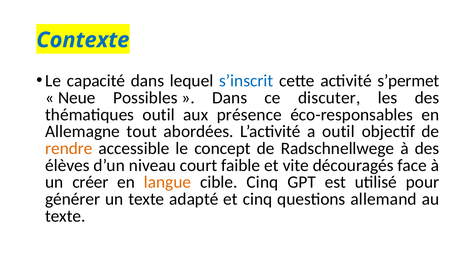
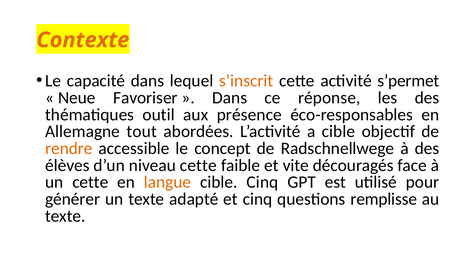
Contexte colour: blue -> orange
s’inscrit colour: blue -> orange
Possibles: Possibles -> Favoriser
discuter: discuter -> réponse
a outil: outil -> cible
niveau court: court -> cette
un créer: créer -> cette
allemand: allemand -> remplisse
